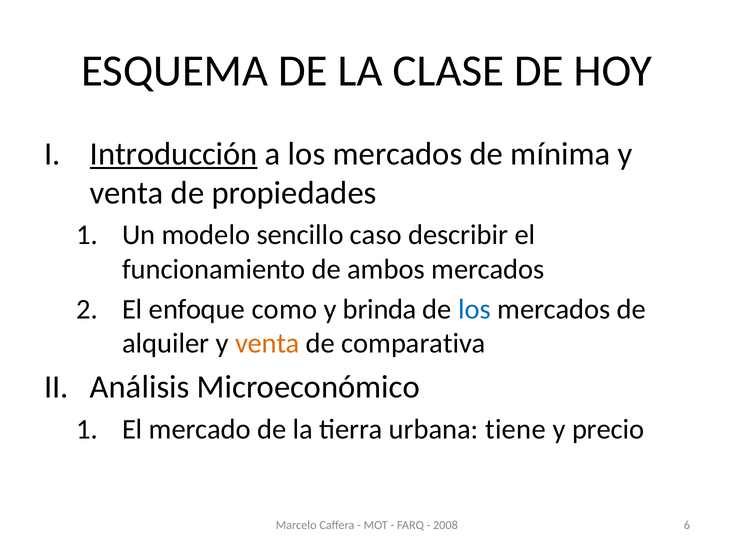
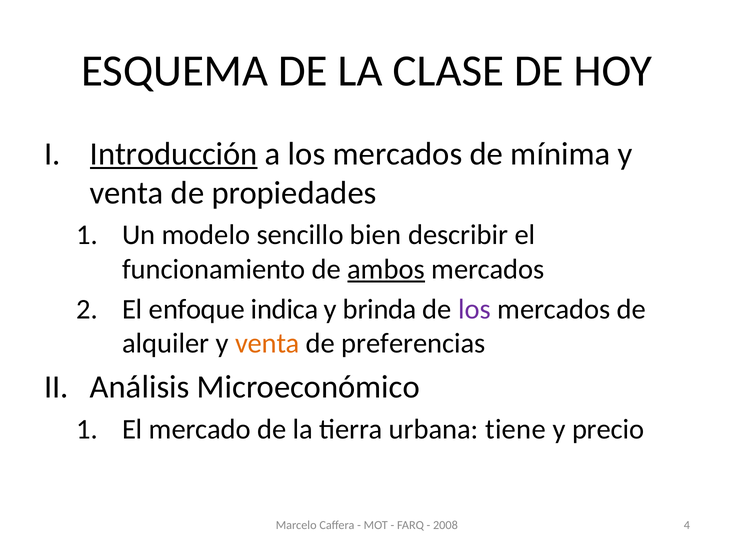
caso: caso -> bien
ambos underline: none -> present
como: como -> indica
los at (474, 310) colour: blue -> purple
comparativa: comparativa -> preferencias
6: 6 -> 4
